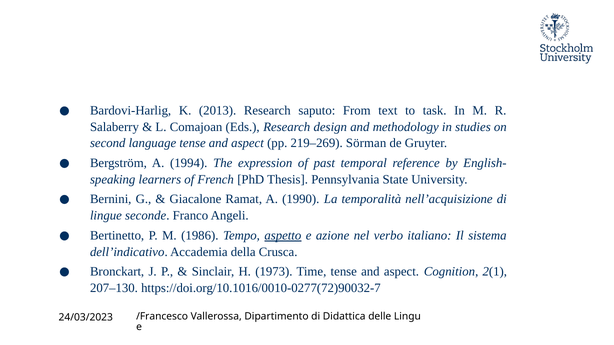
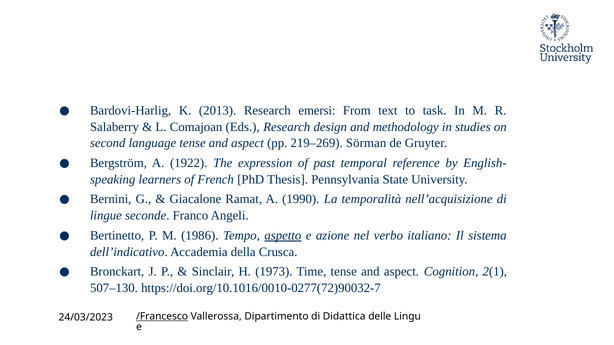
saputo: saputo -> emersi
1994: 1994 -> 1922
207–130: 207–130 -> 507–130
/Francesco underline: none -> present
